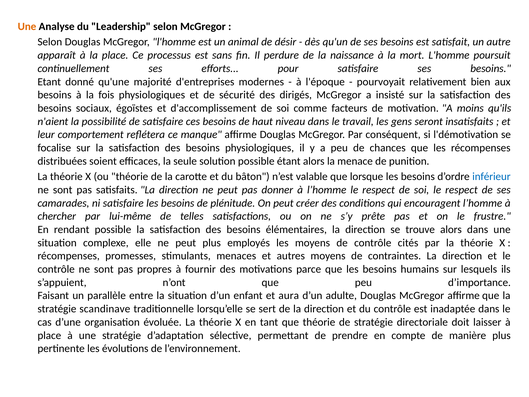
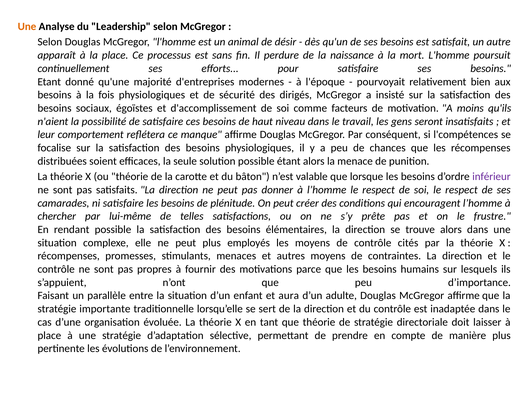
l'démotivation: l'démotivation -> l'compétences
inférieur colour: blue -> purple
scandinave: scandinave -> importante
